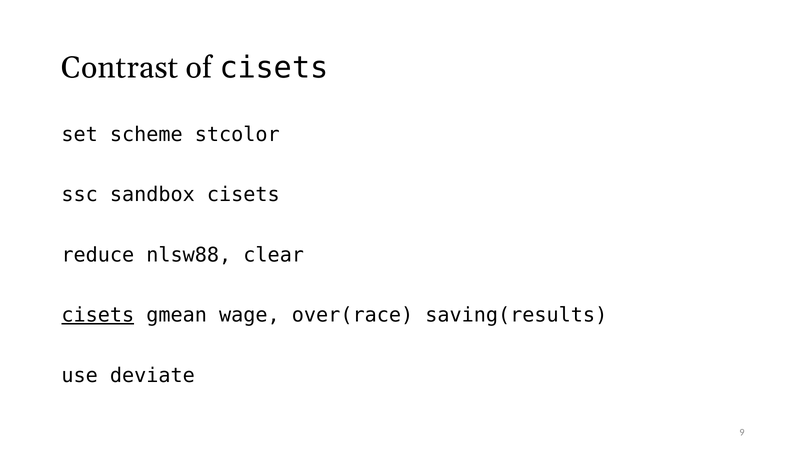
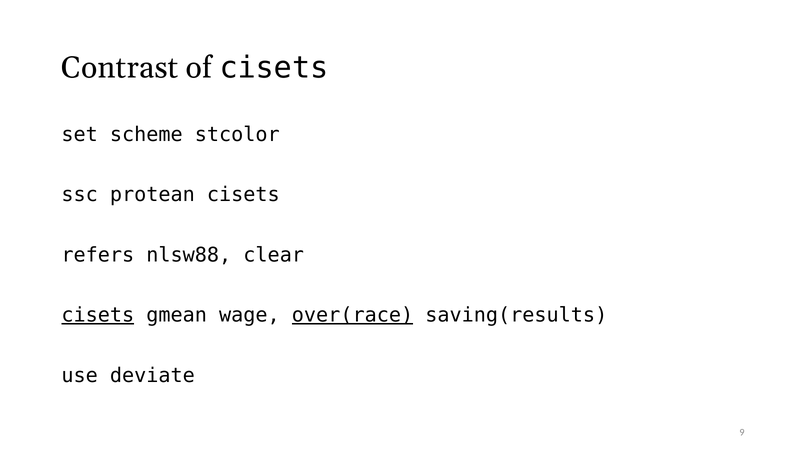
sandbox: sandbox -> protean
reduce: reduce -> refers
over(race underline: none -> present
